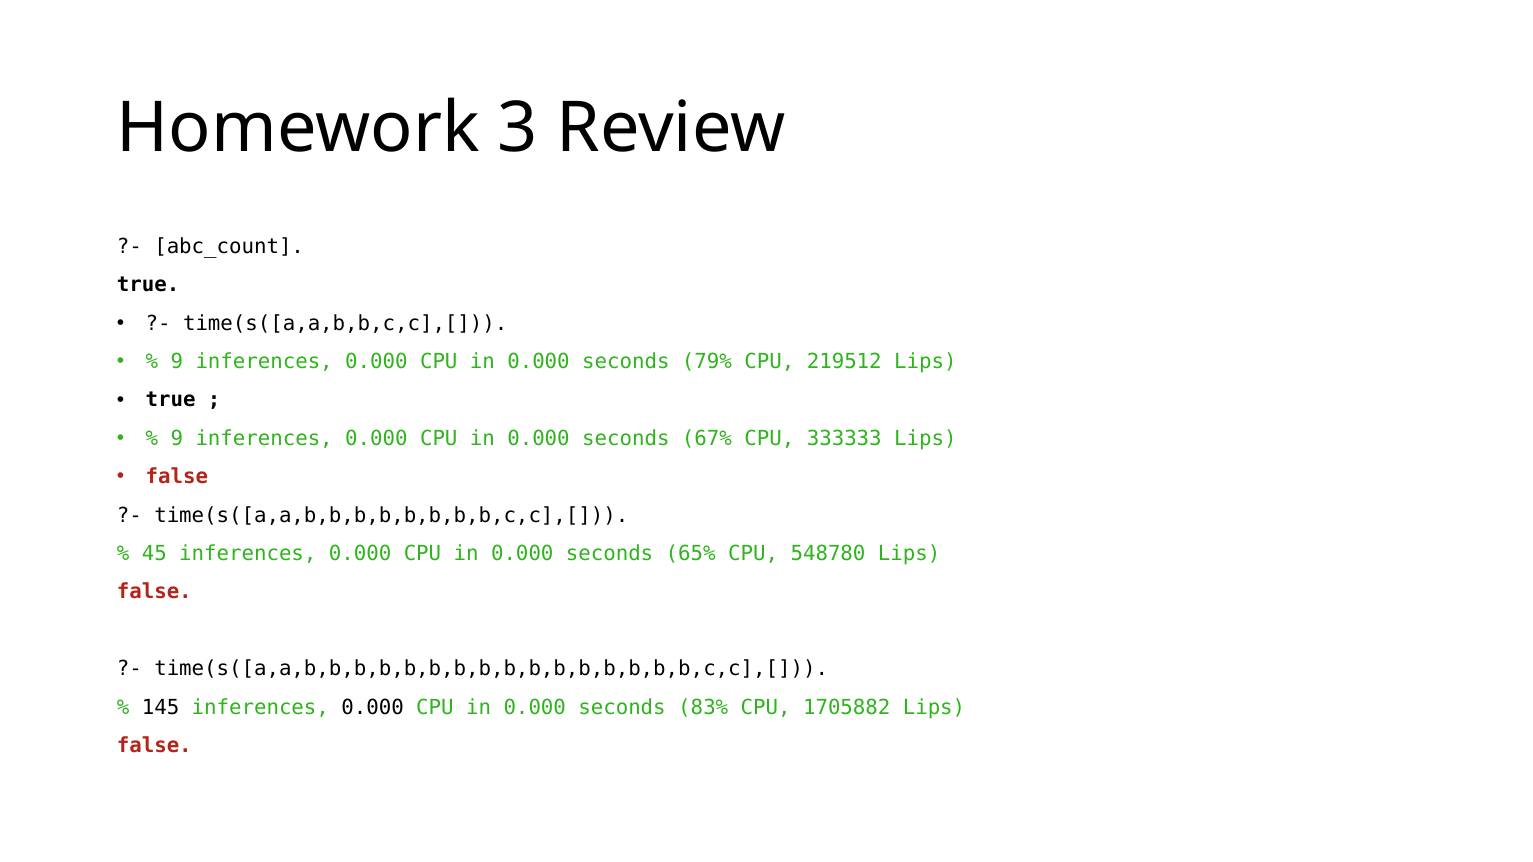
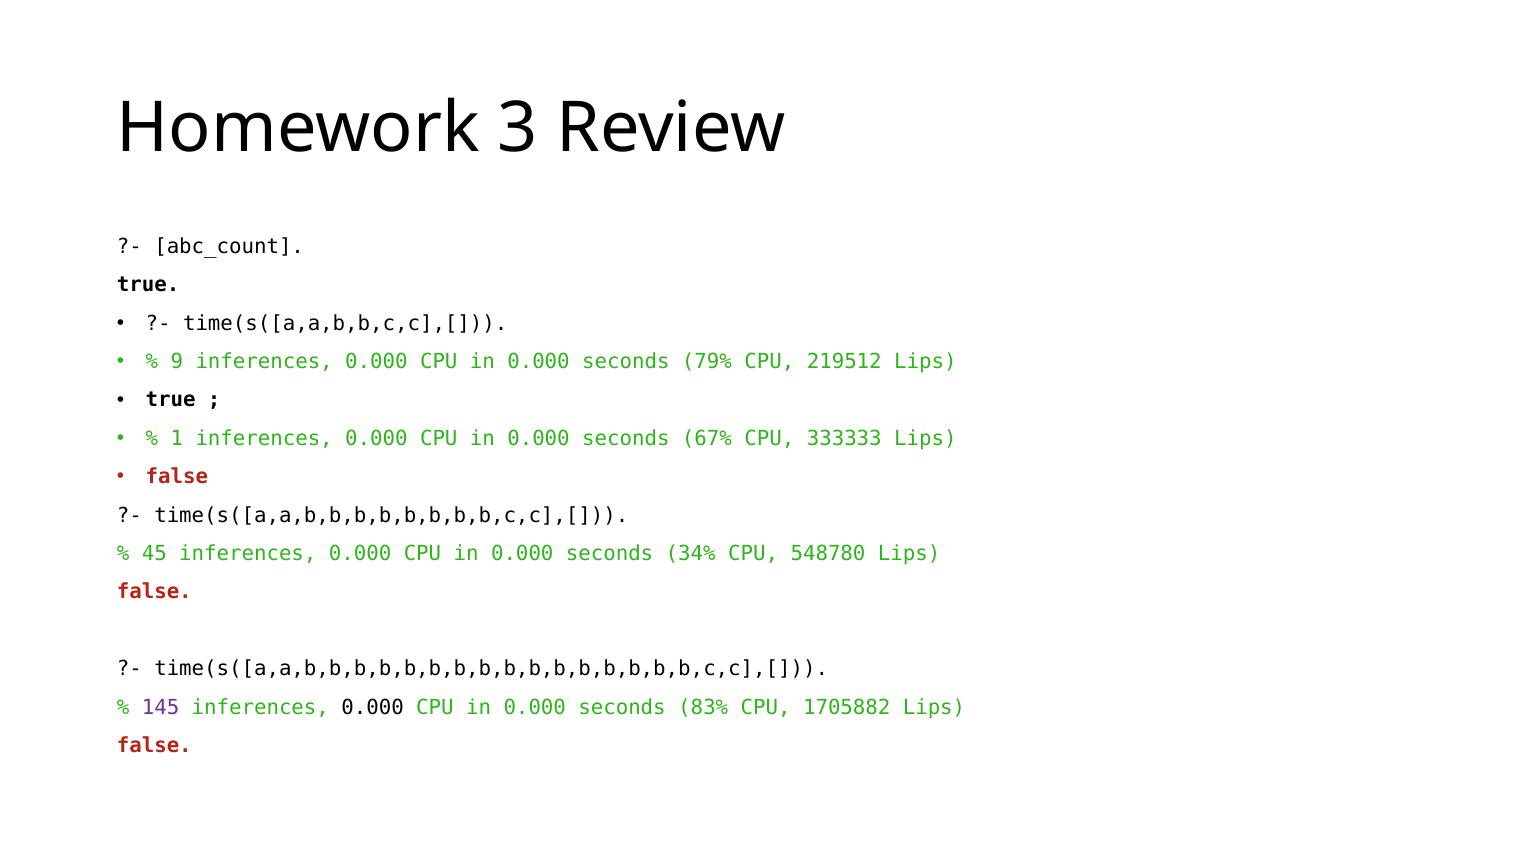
9 at (177, 439): 9 -> 1
65%: 65% -> 34%
145 colour: black -> purple
